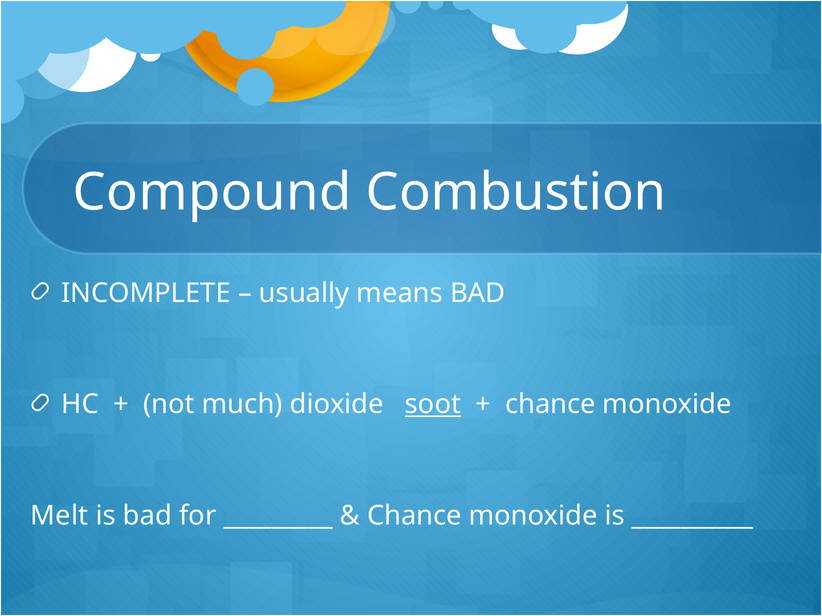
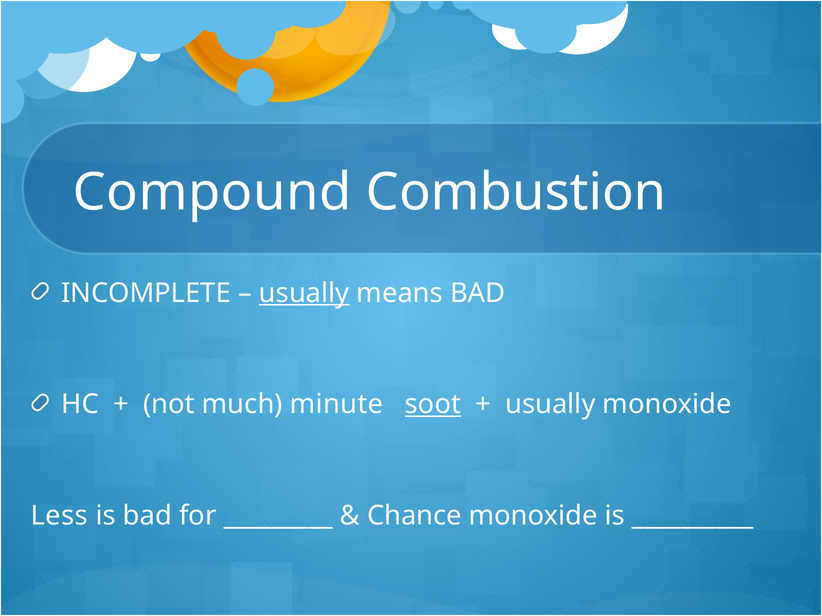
usually at (304, 293) underline: none -> present
dioxide: dioxide -> minute
chance at (550, 405): chance -> usually
Melt: Melt -> Less
